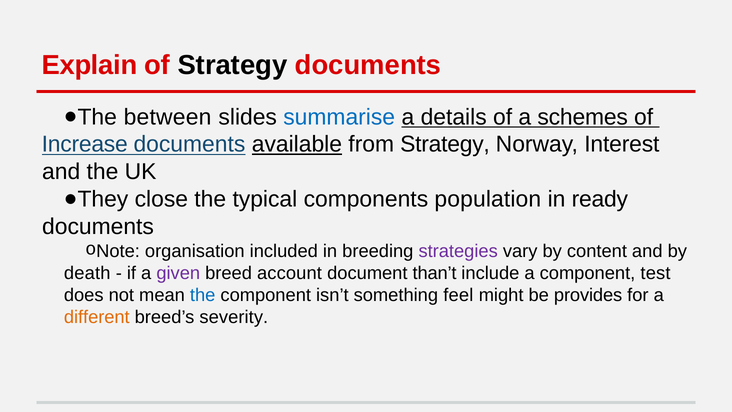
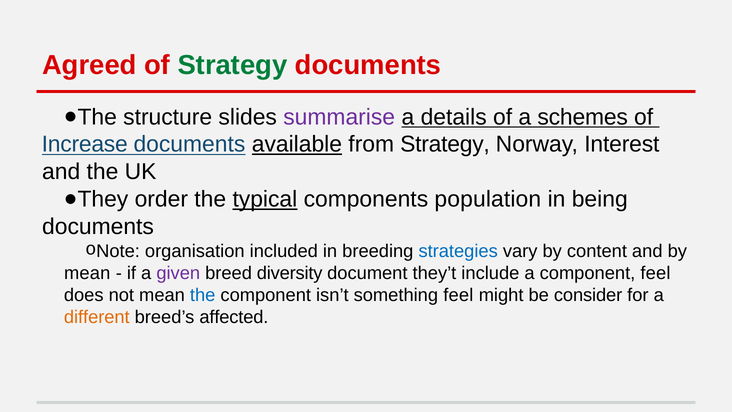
Explain: Explain -> Agreed
Strategy at (233, 65) colour: black -> green
between: between -> structure
summarise colour: blue -> purple
close: close -> order
typical underline: none -> present
ready: ready -> being
strategies colour: purple -> blue
death at (87, 273): death -> mean
account: account -> diversity
than’t: than’t -> they’t
component test: test -> feel
provides: provides -> consider
severity: severity -> affected
